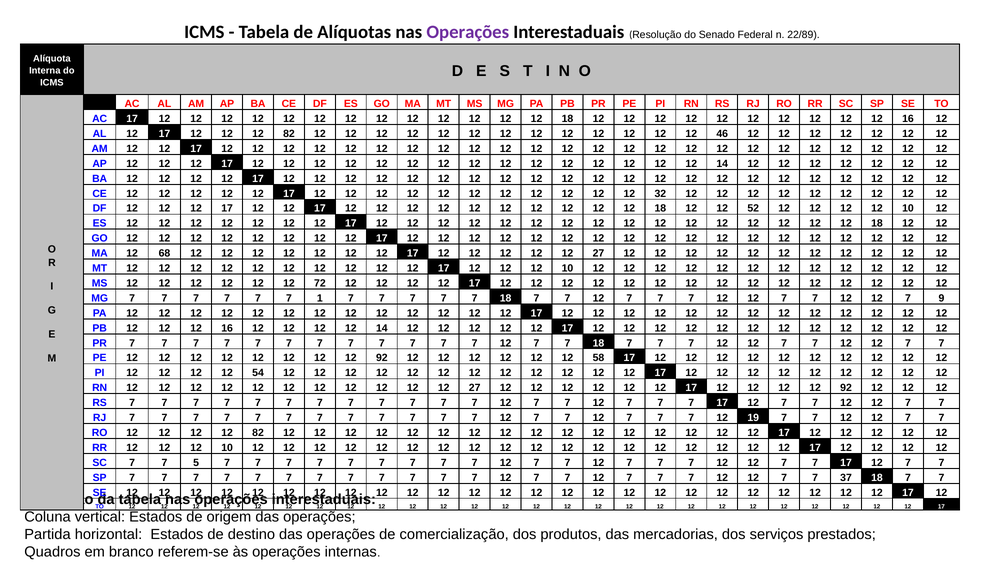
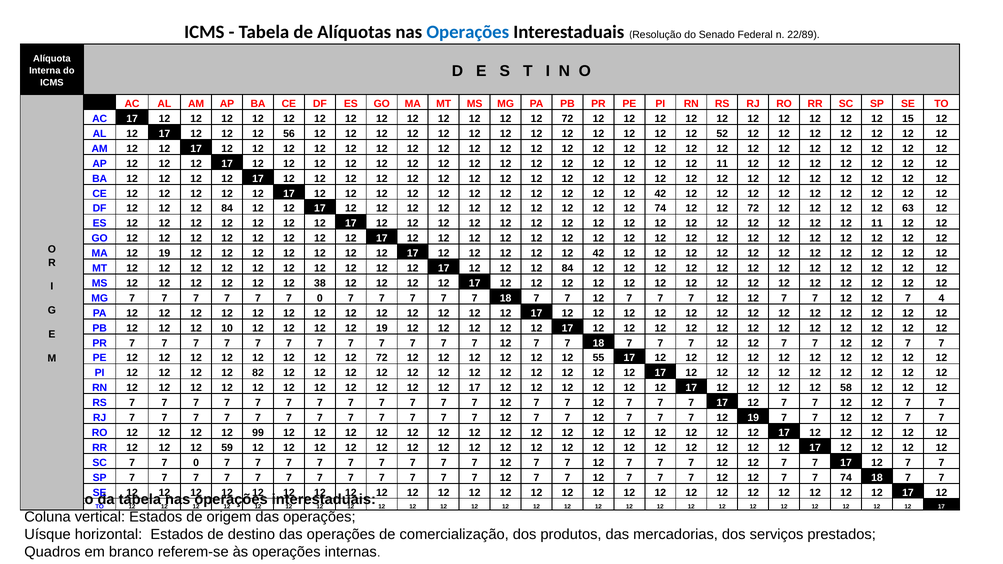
Operações at (468, 32) colour: purple -> blue
18 at (567, 119): 18 -> 72
16 at (908, 119): 16 -> 15
82 at (289, 134): 82 -> 56
46: 46 -> 52
14 at (722, 164): 14 -> 11
32 at (660, 194): 32 -> 42
17 at (227, 209): 17 -> 84
18 at (660, 209): 18 -> 74
52 at (753, 209): 52 -> 72
10 at (908, 209): 10 -> 63
18 at (877, 224): 18 -> 11
MA 12 68: 68 -> 19
27 at (598, 253): 27 -> 42
10 at (567, 268): 10 -> 84
72: 72 -> 38
7 7 7 1: 1 -> 0
9: 9 -> 4
16 at (227, 328): 16 -> 10
14 at (382, 328): 14 -> 19
92 at (382, 358): 92 -> 72
58: 58 -> 55
54: 54 -> 82
27 at (475, 388): 27 -> 17
92 at (846, 388): 92 -> 58
82 at (258, 433): 82 -> 99
10 at (227, 448): 10 -> 59
SC 7 7 5: 5 -> 0
7 37: 37 -> 74
Partida: Partida -> Uísque
